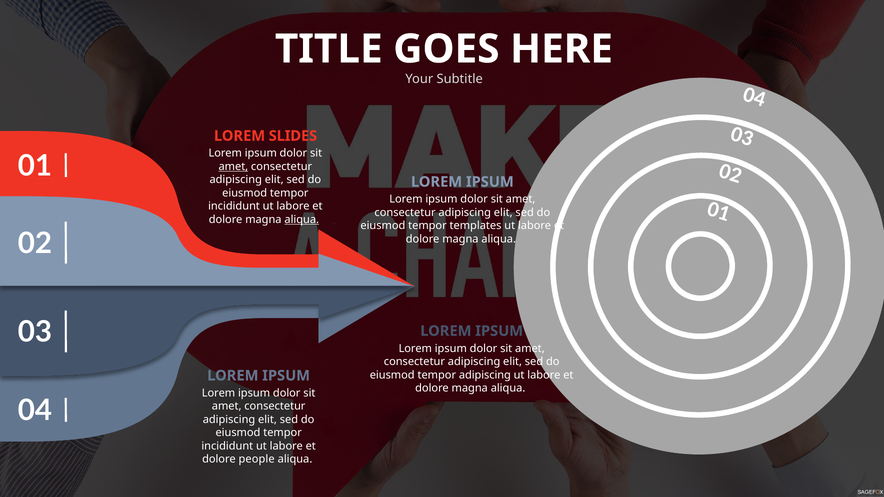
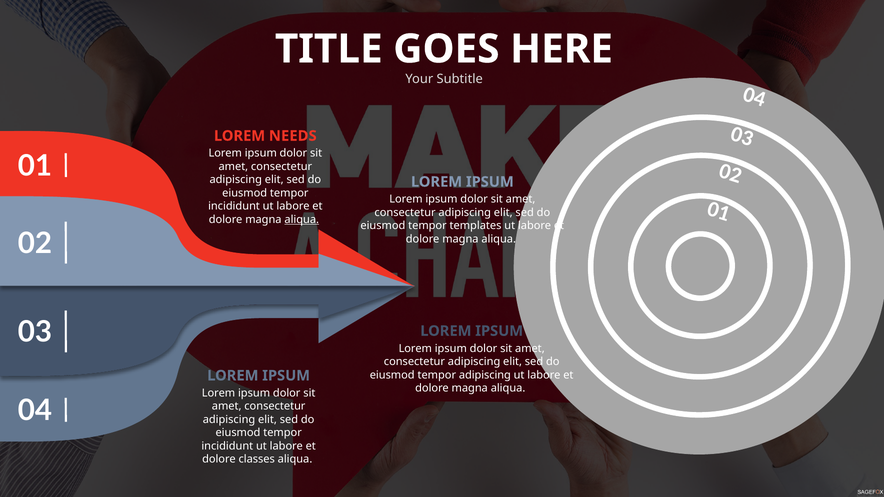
SLIDES: SLIDES -> NEEDS
amet at (233, 167) underline: present -> none
people: people -> classes
